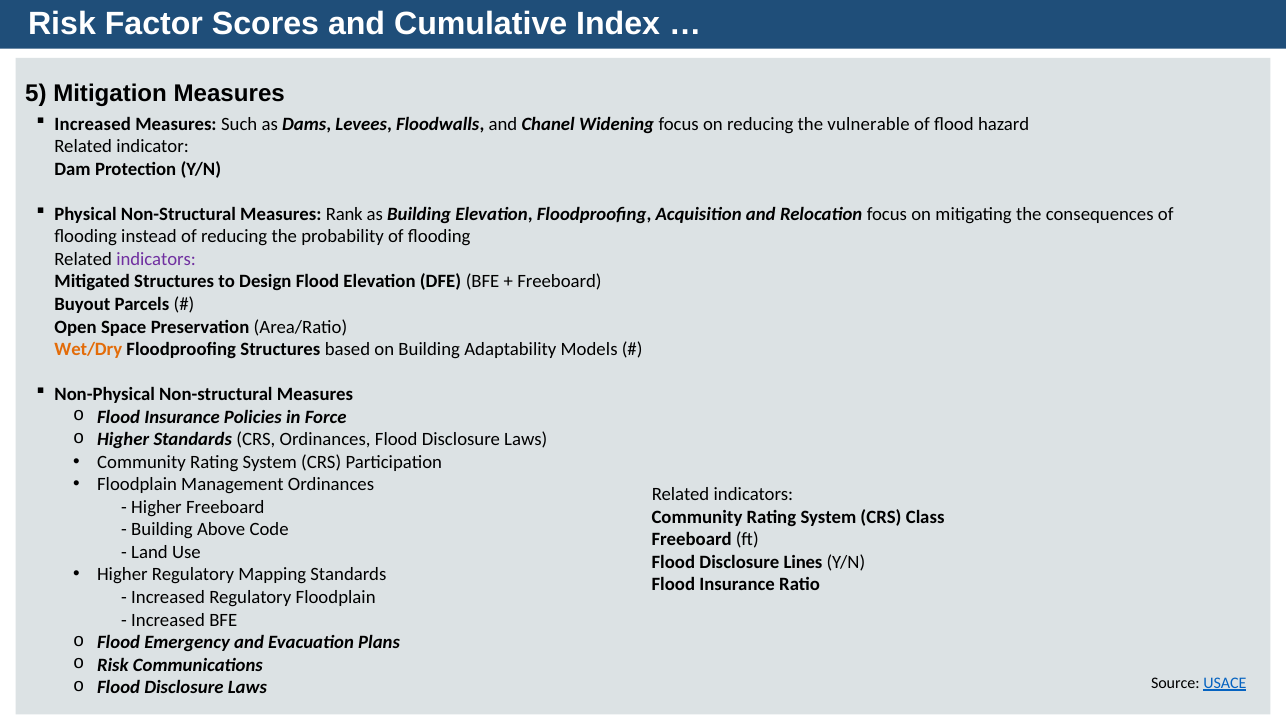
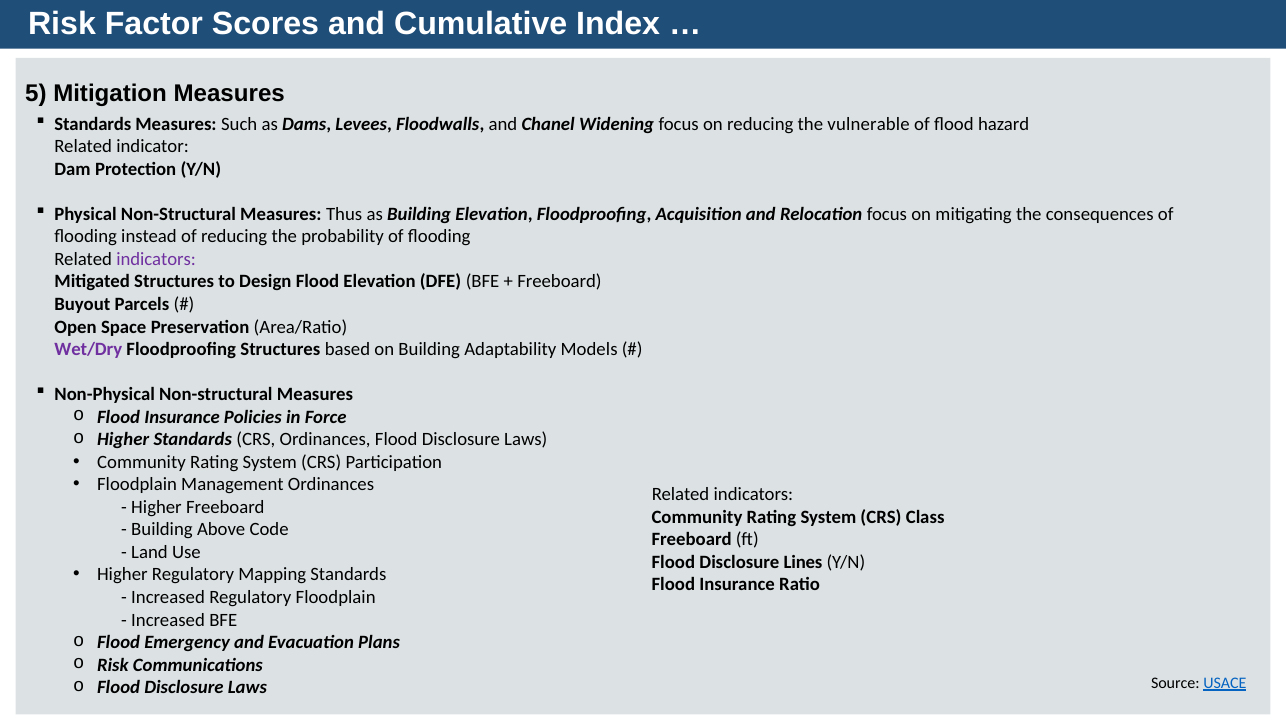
Increased at (93, 124): Increased -> Standards
Rank: Rank -> Thus
Wet/Dry colour: orange -> purple
